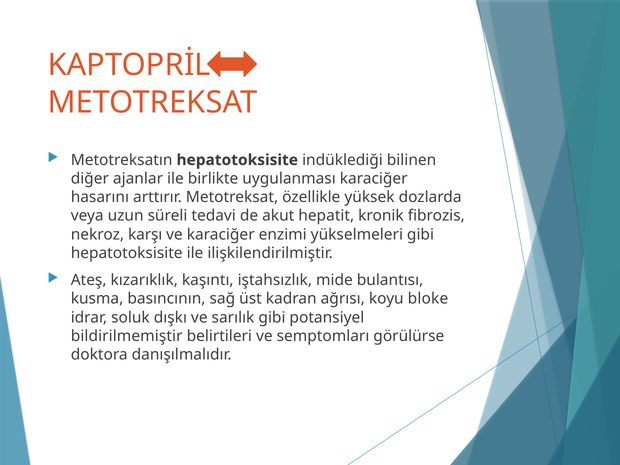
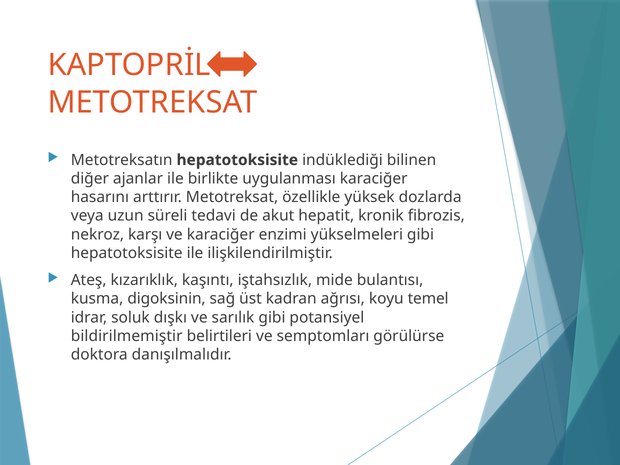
basıncının: basıncının -> digoksinin
bloke: bloke -> temel
